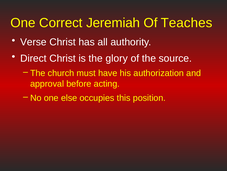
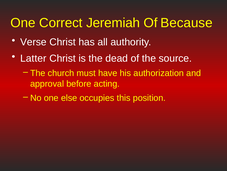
Teaches: Teaches -> Because
Direct: Direct -> Latter
glory: glory -> dead
